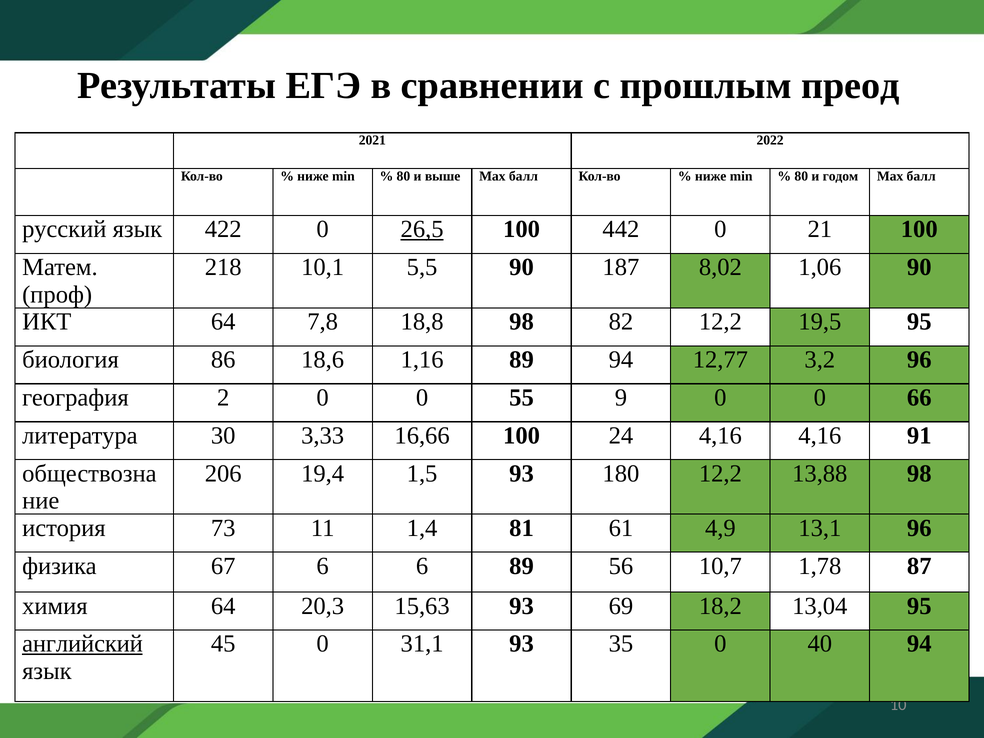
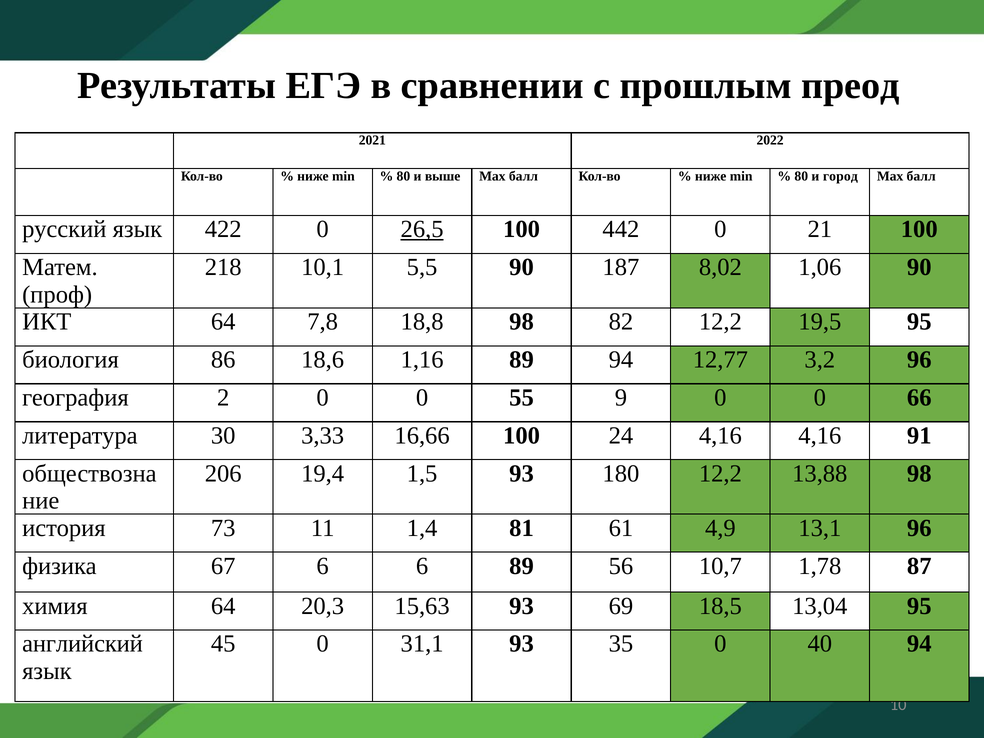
годом: годом -> город
18,2: 18,2 -> 18,5
английский underline: present -> none
